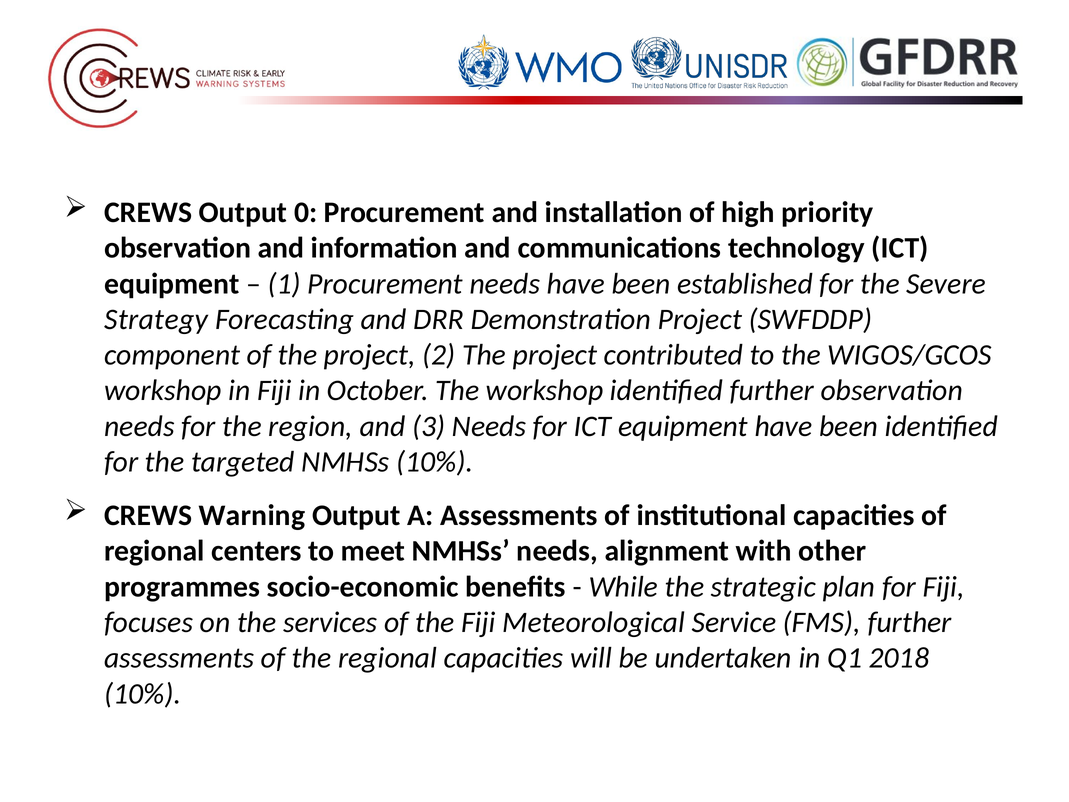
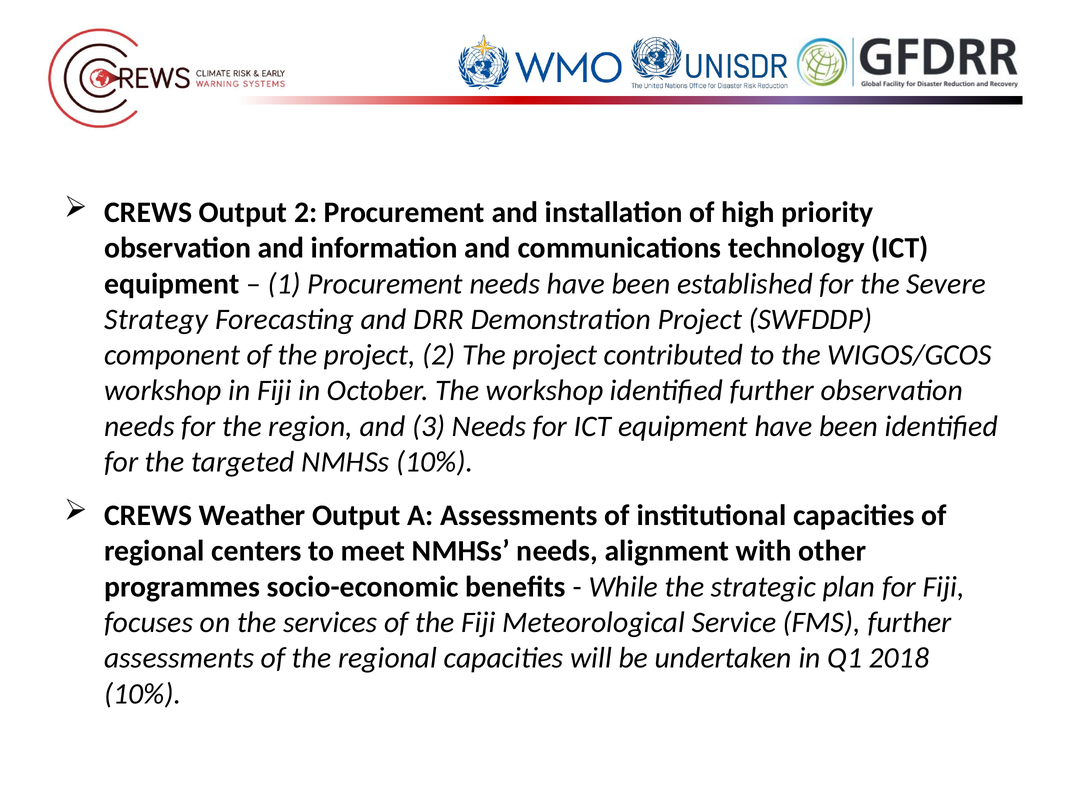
Output 0: 0 -> 2
Warning: Warning -> Weather
